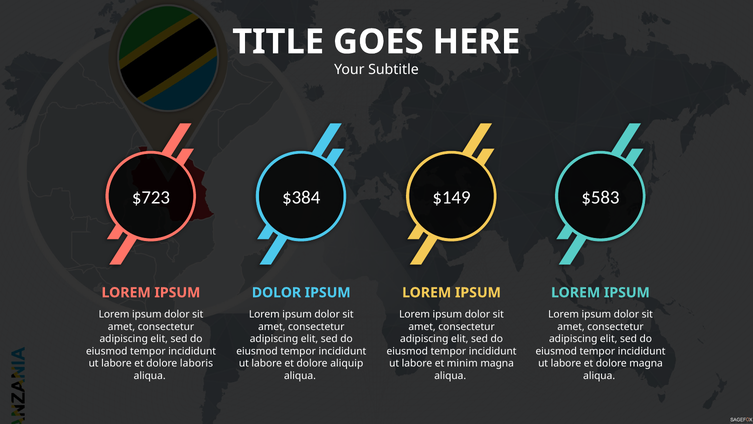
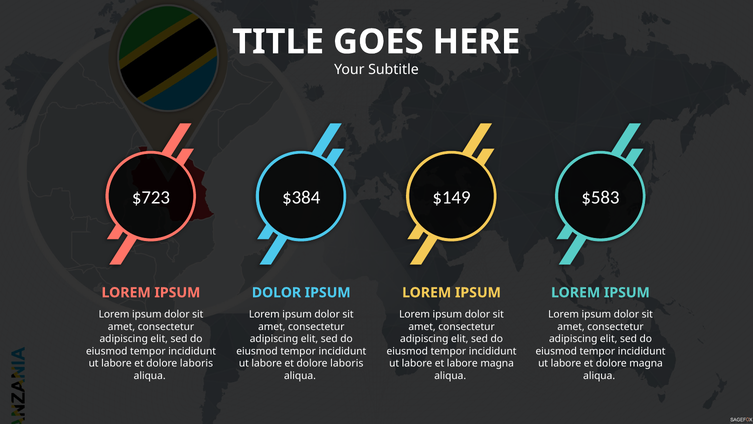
aliquip at (347, 363): aliquip -> laboris
et minim: minim -> labore
